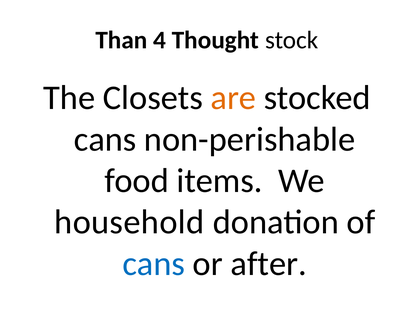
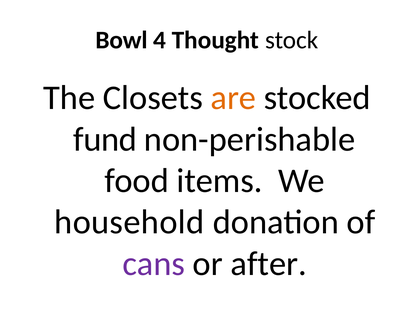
Than: Than -> Bowl
cans at (105, 139): cans -> fund
cans at (154, 263) colour: blue -> purple
